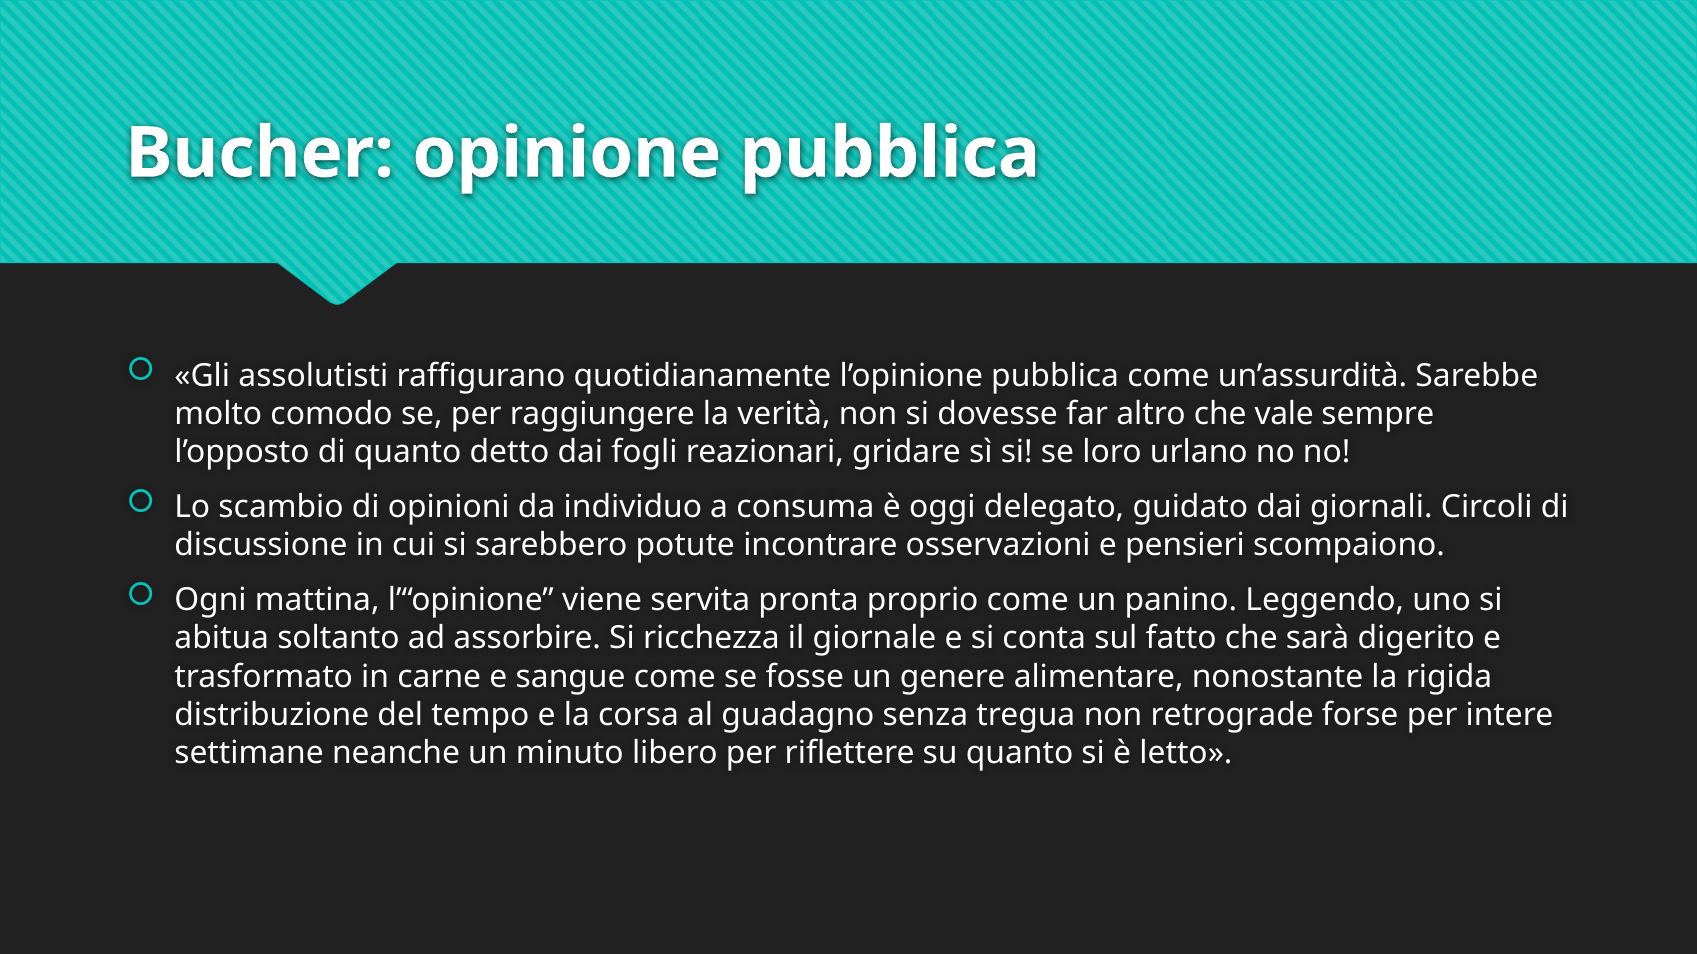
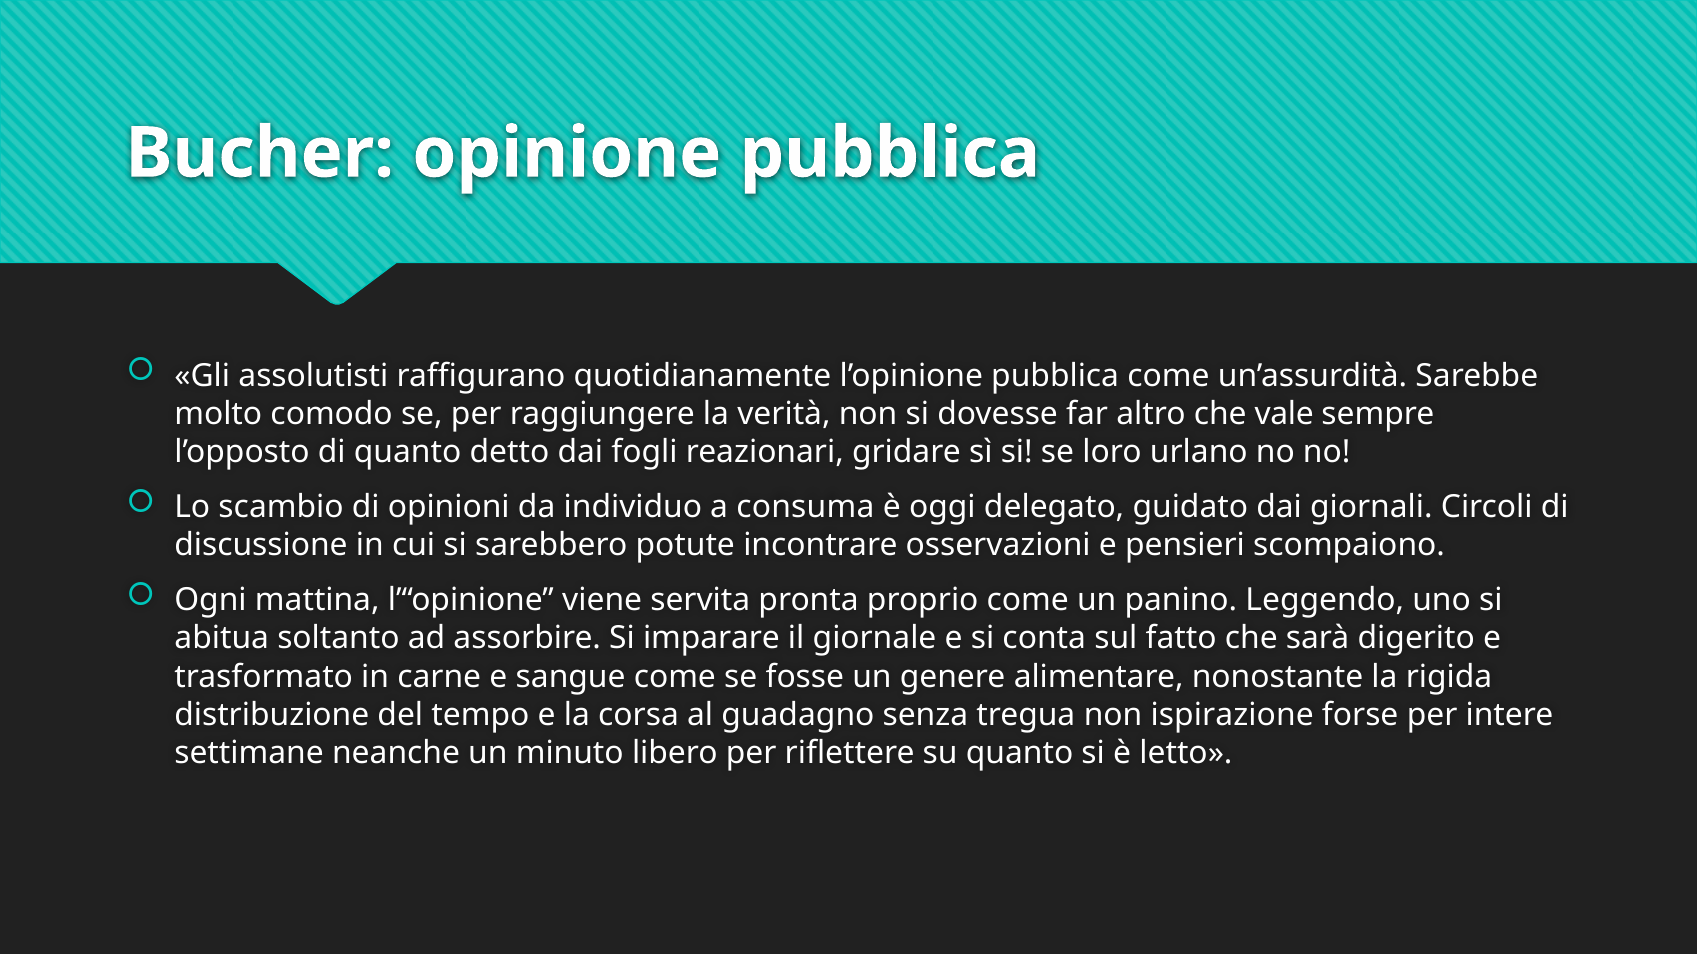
ricchezza: ricchezza -> imparare
retrograde: retrograde -> ispirazione
